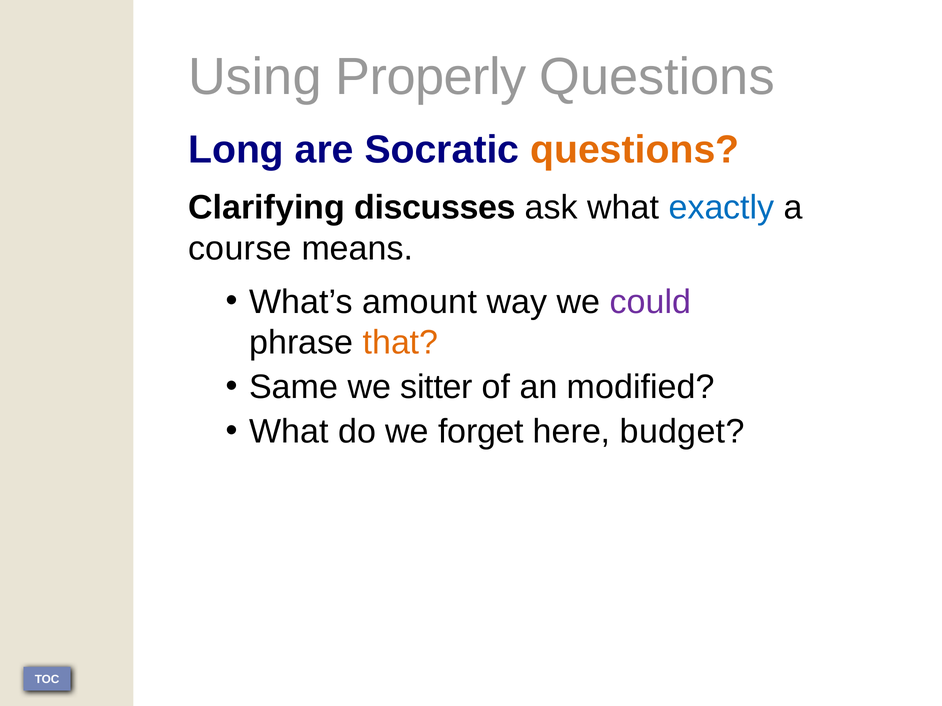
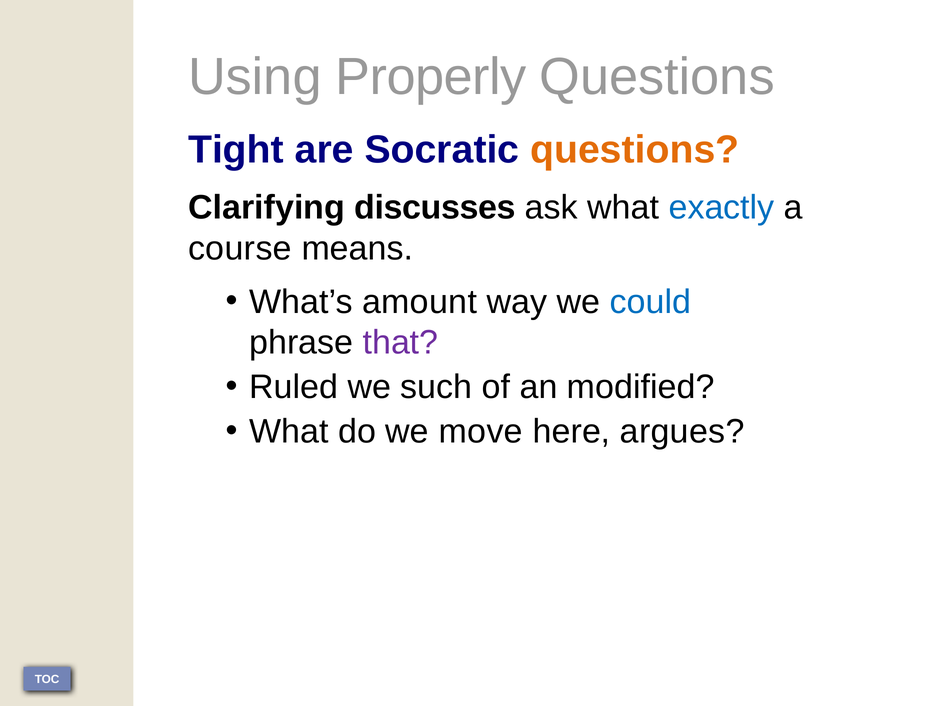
Long: Long -> Tight
could colour: purple -> blue
that colour: orange -> purple
Same: Same -> Ruled
sitter: sitter -> such
forget: forget -> move
budget: budget -> argues
